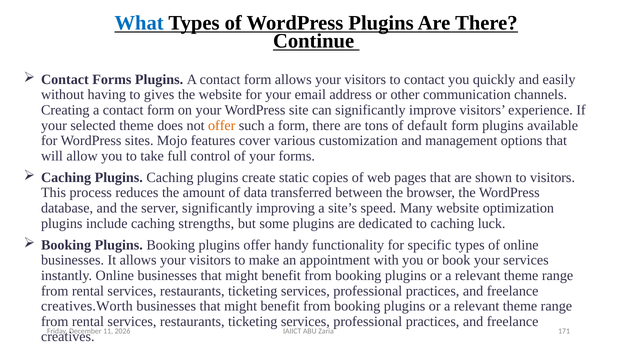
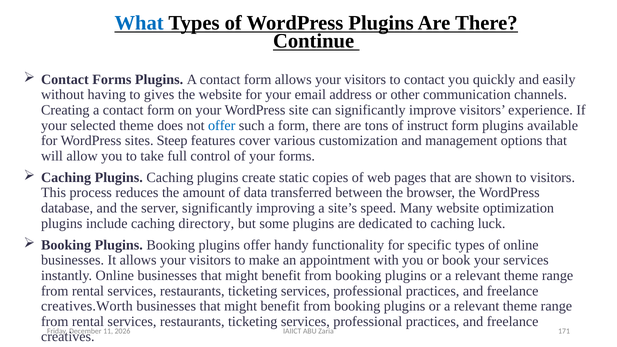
offer at (222, 125) colour: orange -> blue
default: default -> instruct
Mojo: Mojo -> Steep
strengths: strengths -> directory
